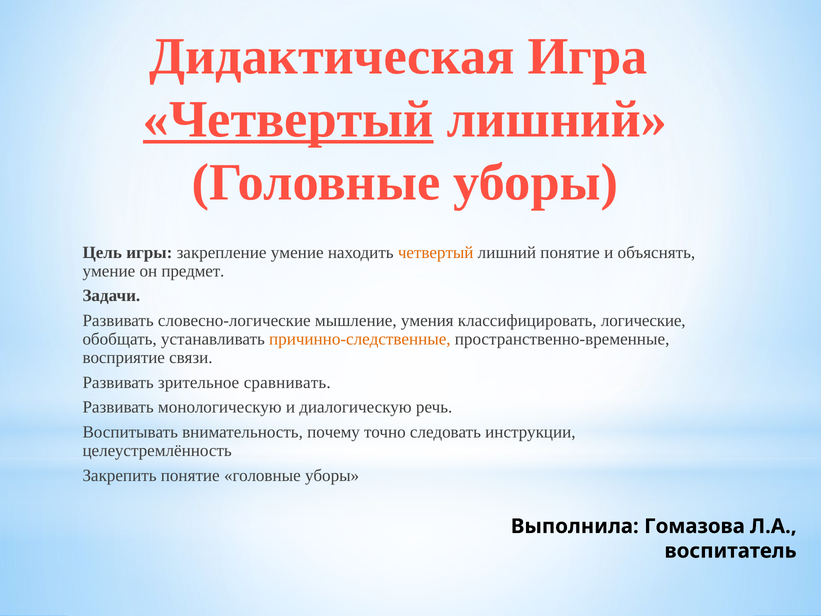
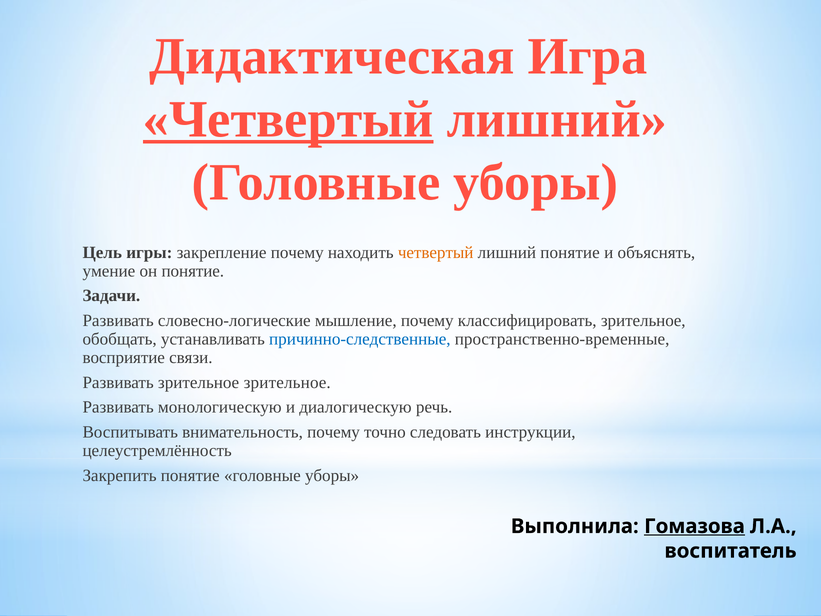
закрепление умение: умение -> почему
он предмет: предмет -> понятие
мышление умения: умения -> почему
классифицировать логические: логические -> зрительное
причинно-следственные colour: orange -> blue
зрительное сравнивать: сравнивать -> зрительное
Гомазова underline: none -> present
